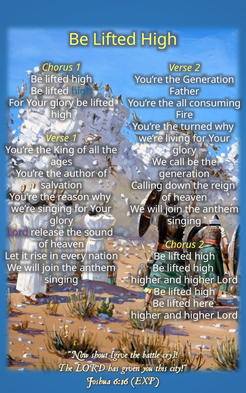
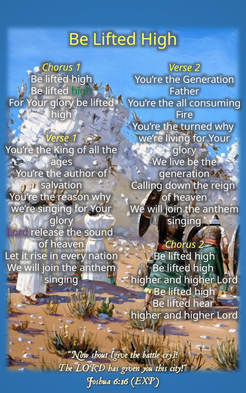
high at (82, 91) colour: blue -> green
call: call -> live
here: here -> hear
